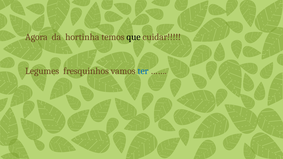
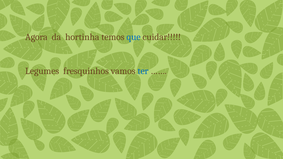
que colour: black -> blue
